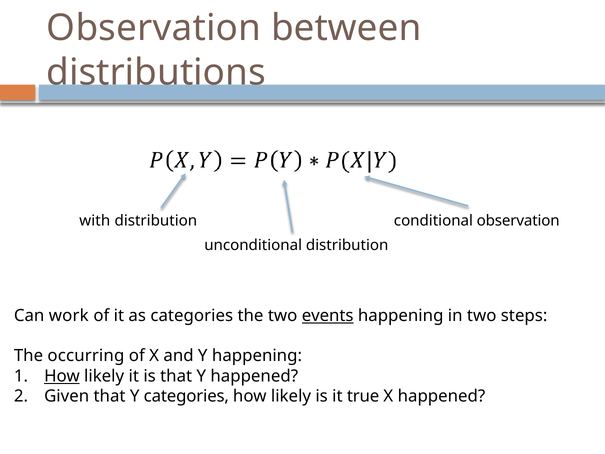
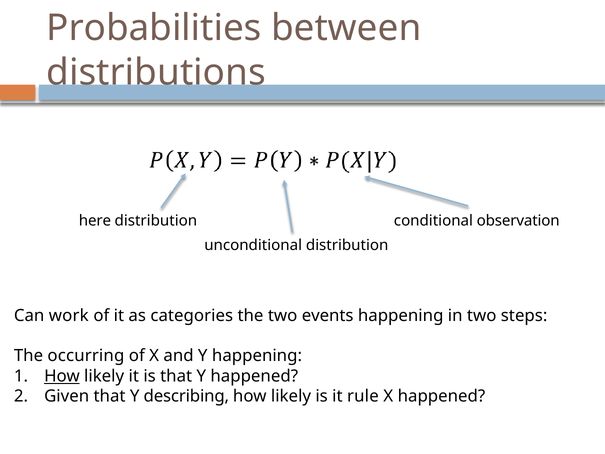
Observation at (154, 28): Observation -> Probabilities
with: with -> here
events underline: present -> none
Y categories: categories -> describing
true: true -> rule
